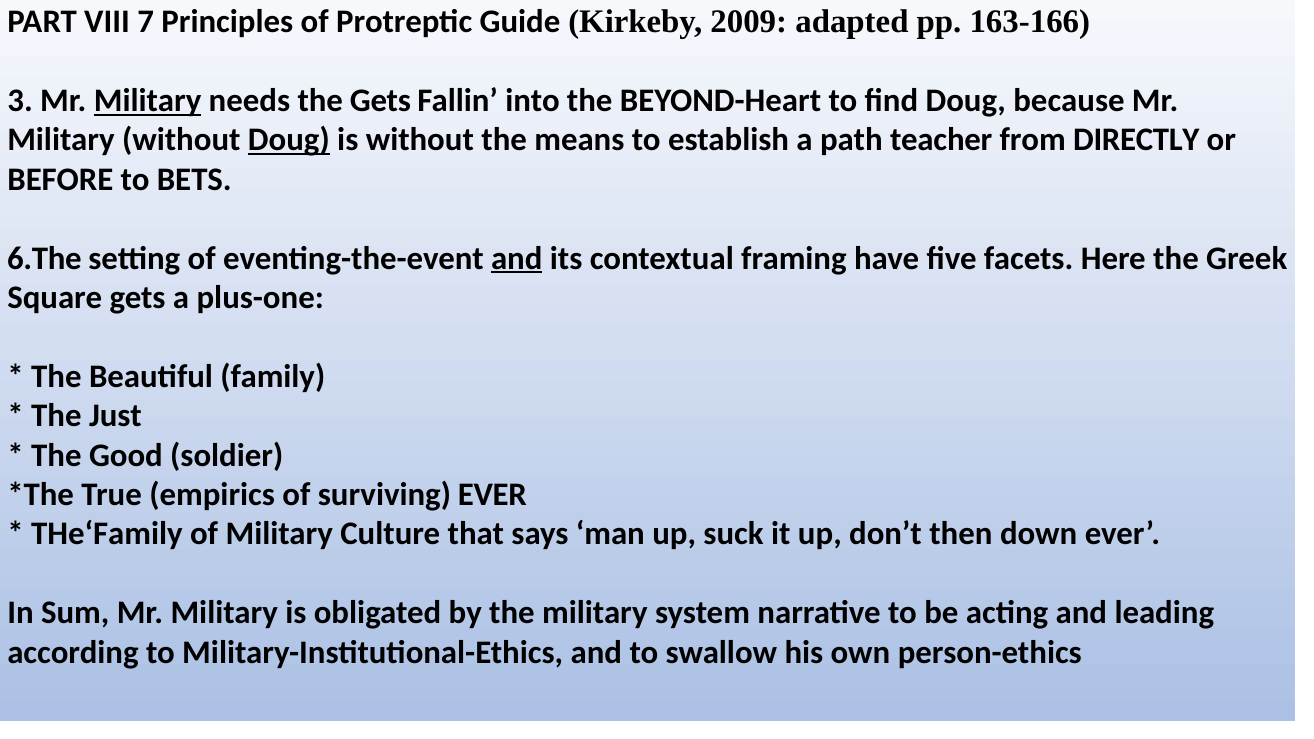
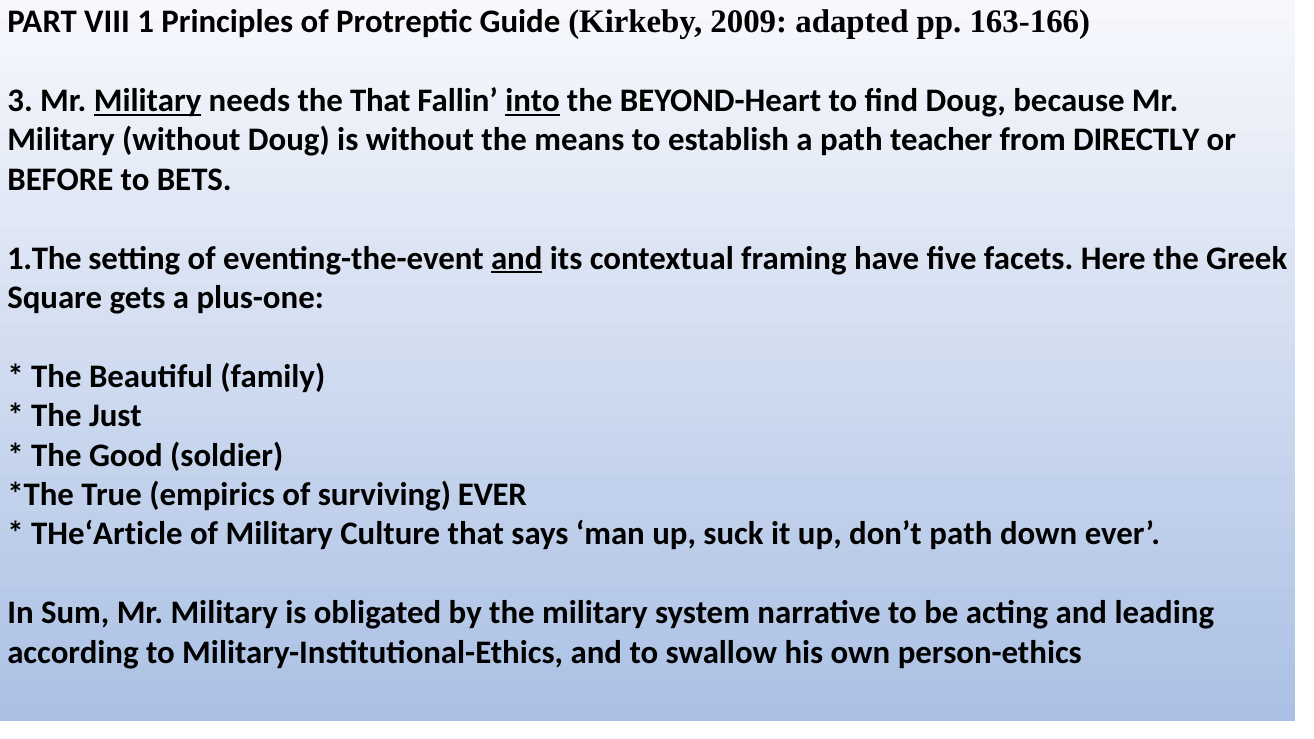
7: 7 -> 1
the Gets: Gets -> That
into underline: none -> present
Doug at (289, 140) underline: present -> none
6.The: 6.The -> 1.The
THe‘Family: THe‘Family -> THe‘Article
don’t then: then -> path
